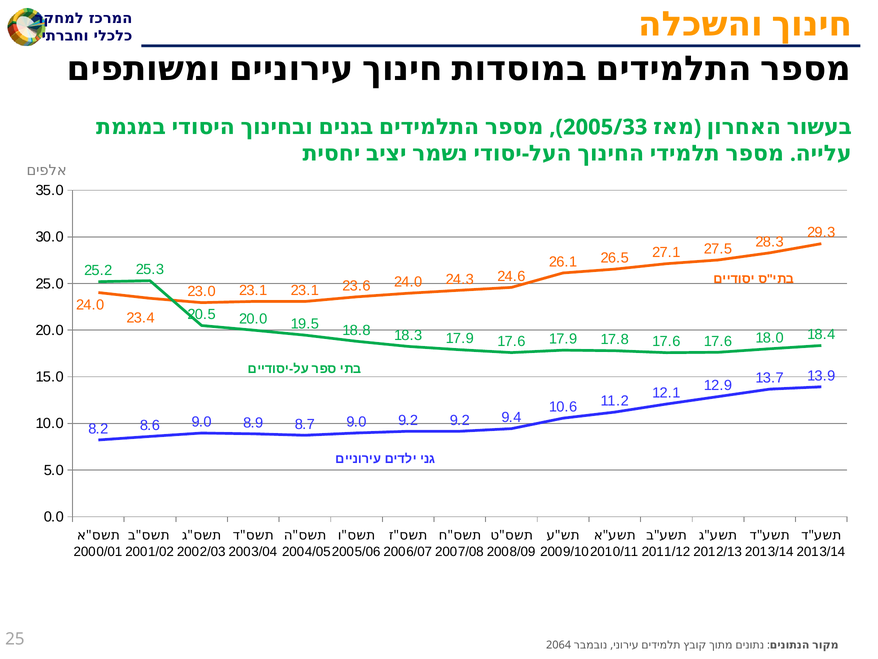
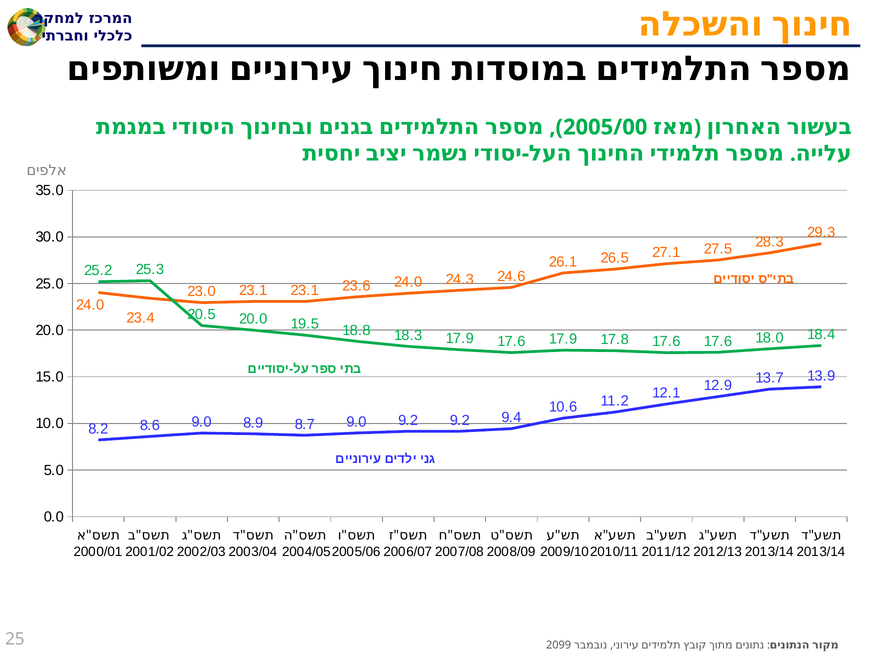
2005/33: 2005/33 -> 2005/00
2064: 2064 -> 2099
